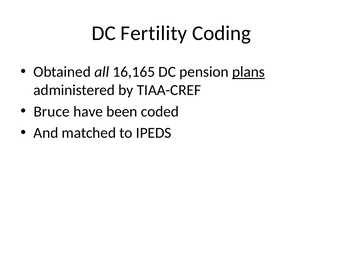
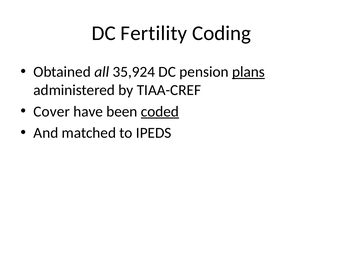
16,165: 16,165 -> 35,924
Bruce: Bruce -> Cover
coded underline: none -> present
